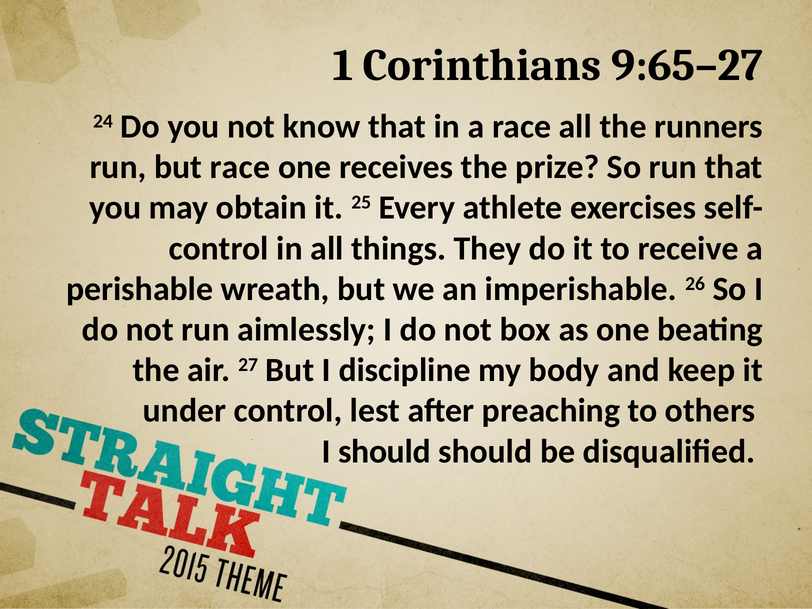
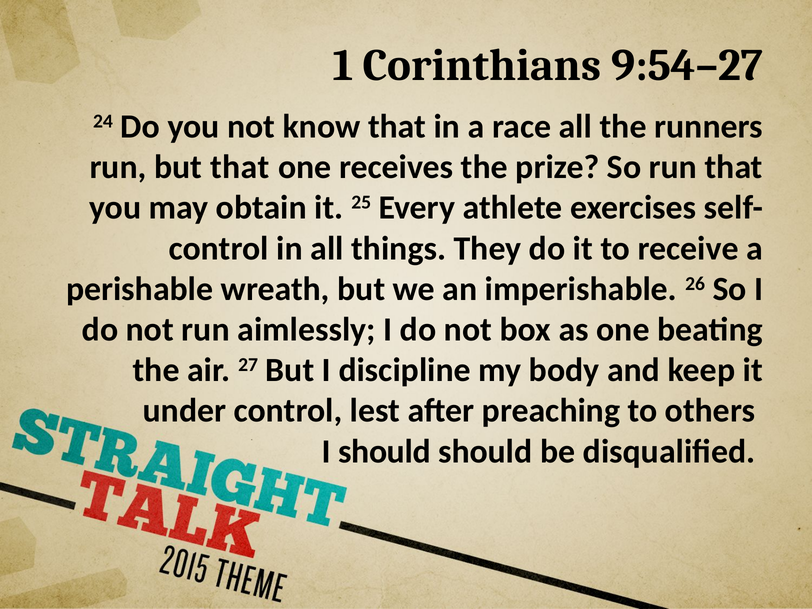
9:65–27: 9:65–27 -> 9:54–27
but race: race -> that
